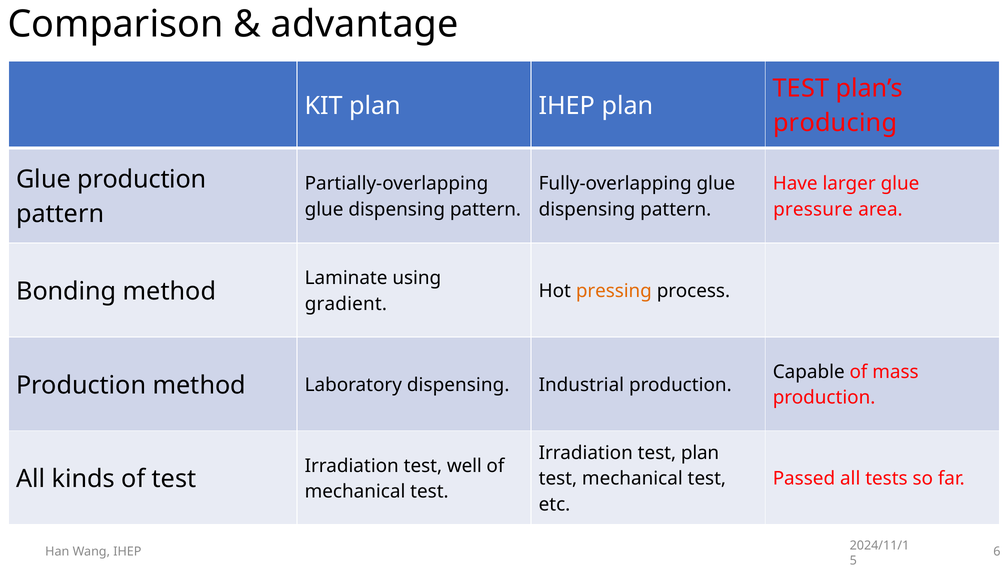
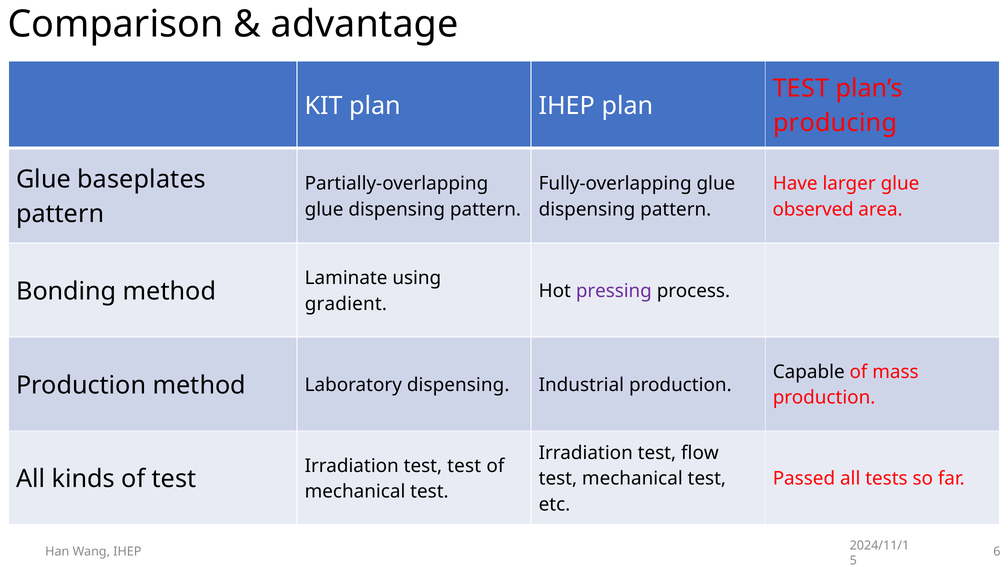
Glue production: production -> baseplates
pressure: pressure -> observed
pressing colour: orange -> purple
test plan: plan -> flow
test well: well -> test
